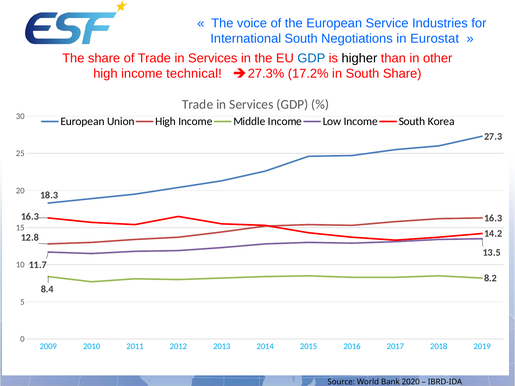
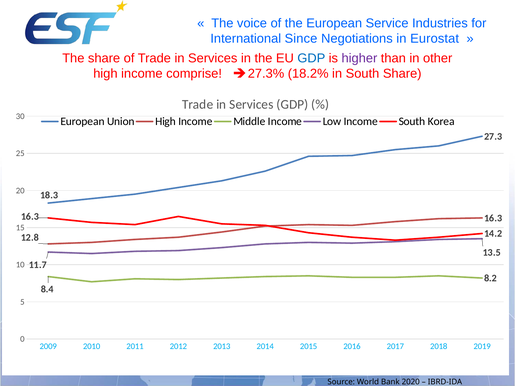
South at (301, 39): South -> Since
higher colour: black -> purple
technical: technical -> comprise
17.2%: 17.2% -> 18.2%
